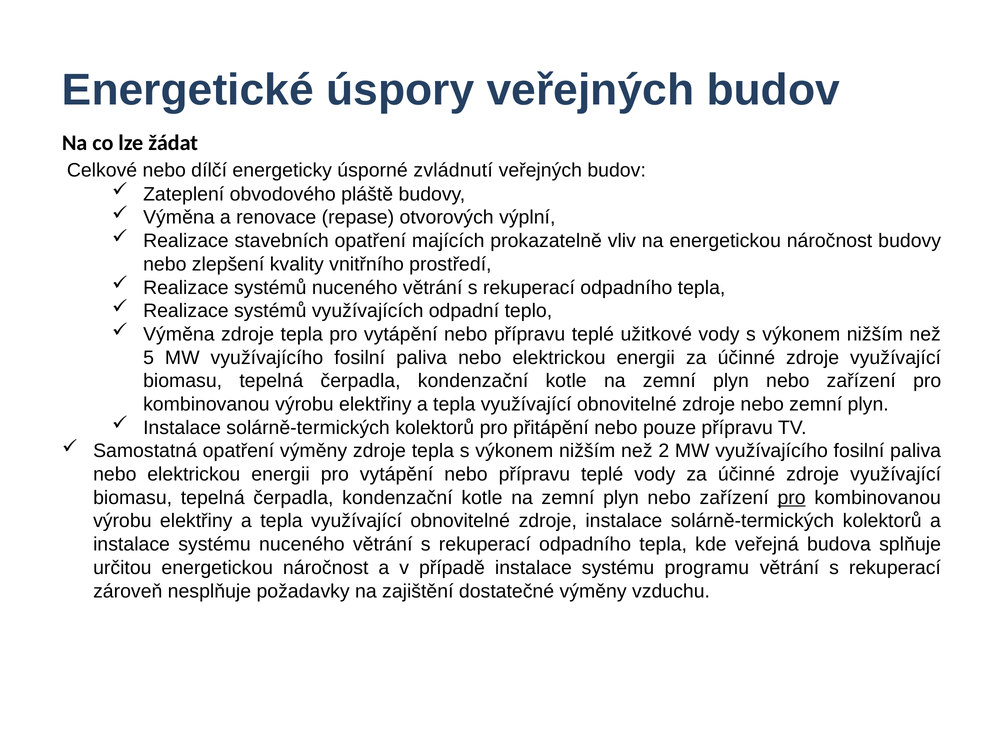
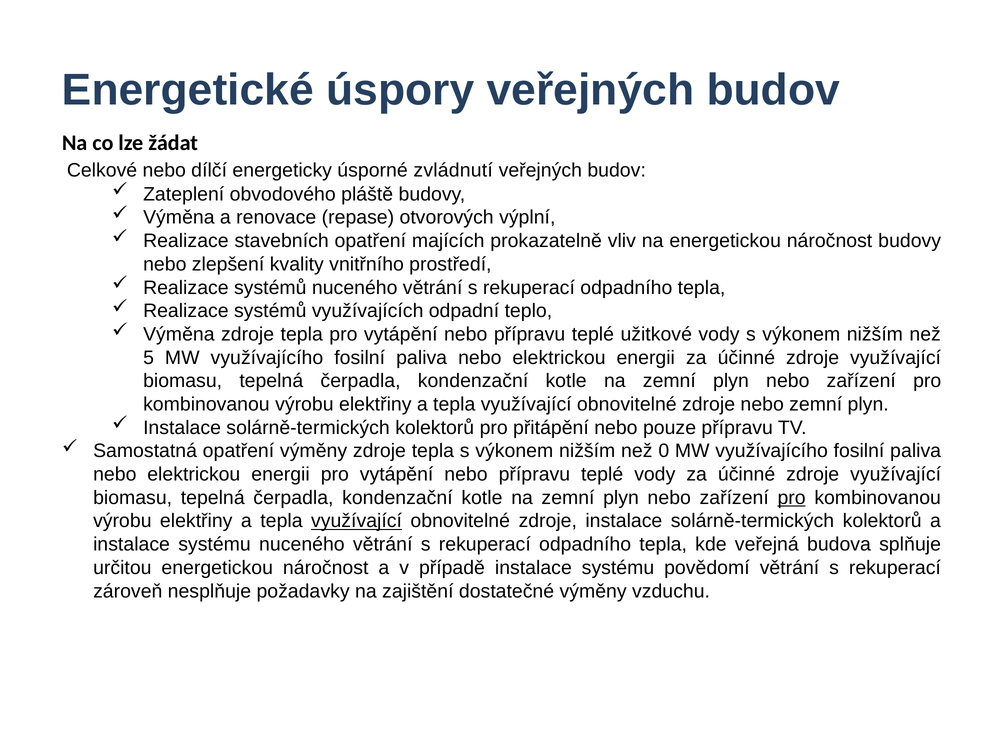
2: 2 -> 0
využívající at (357, 521) underline: none -> present
programu: programu -> povědomí
